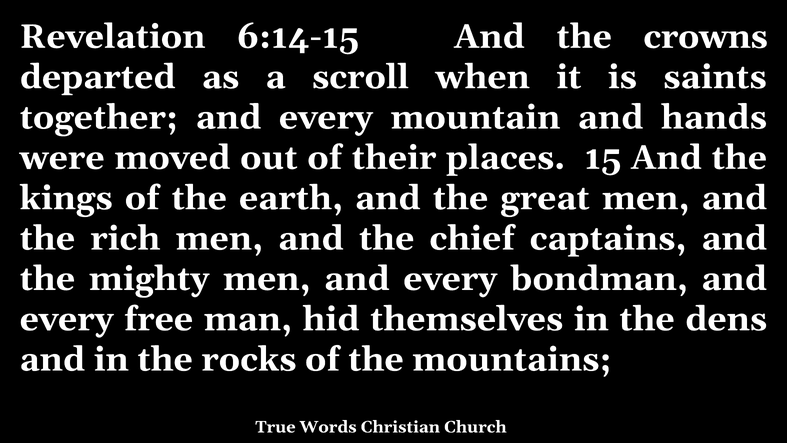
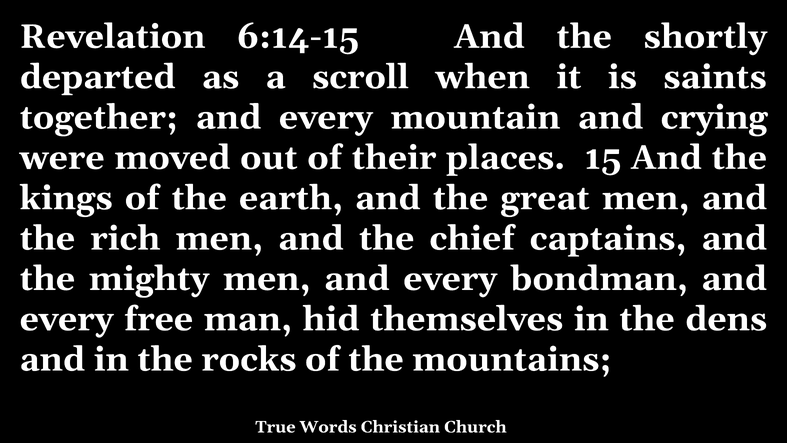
crowns: crowns -> shortly
hands: hands -> crying
